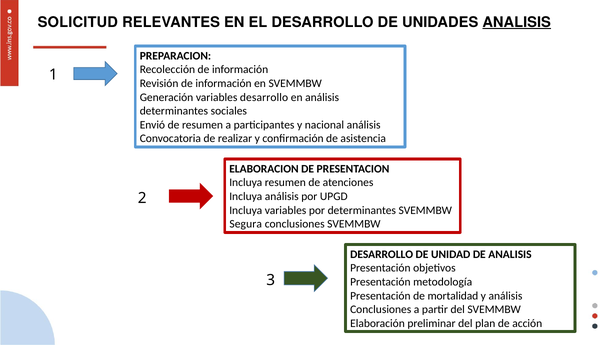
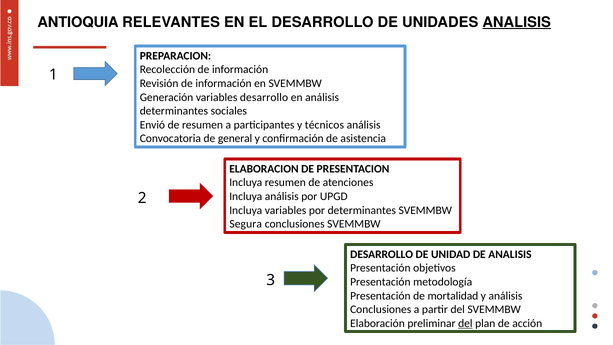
SOLICITUD: SOLICITUD -> ANTIOQUIA
nacional: nacional -> técnicos
realizar: realizar -> general
del at (465, 323) underline: none -> present
